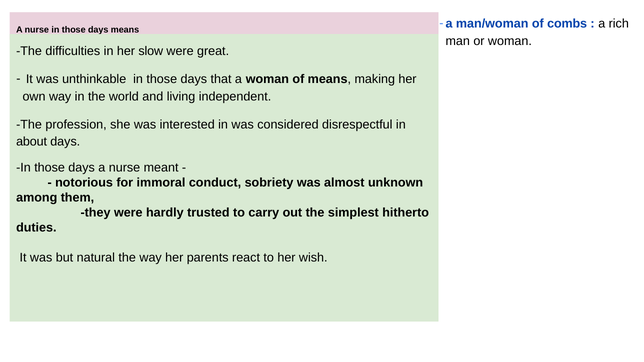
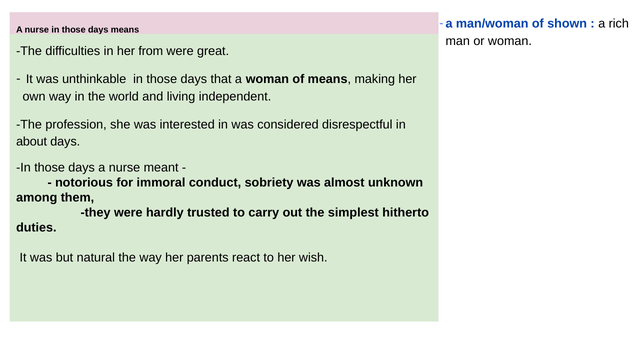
combs: combs -> shown
slow: slow -> from
